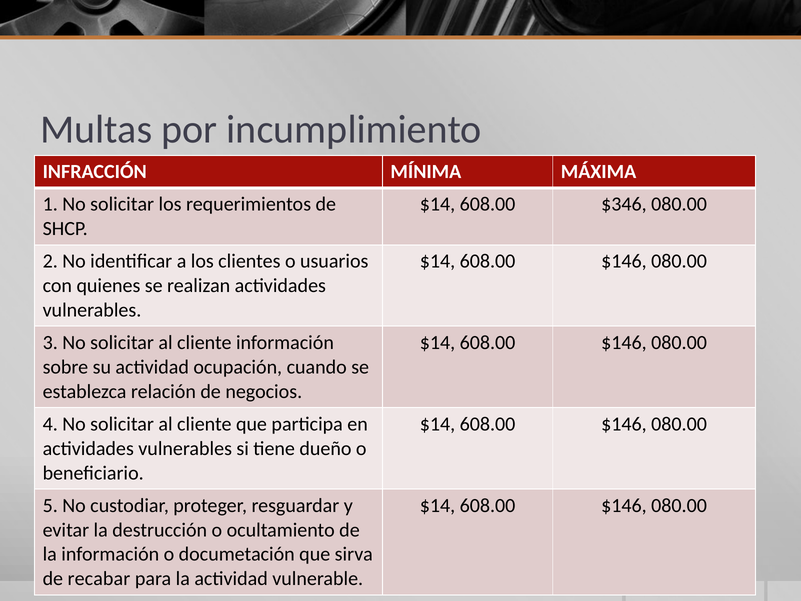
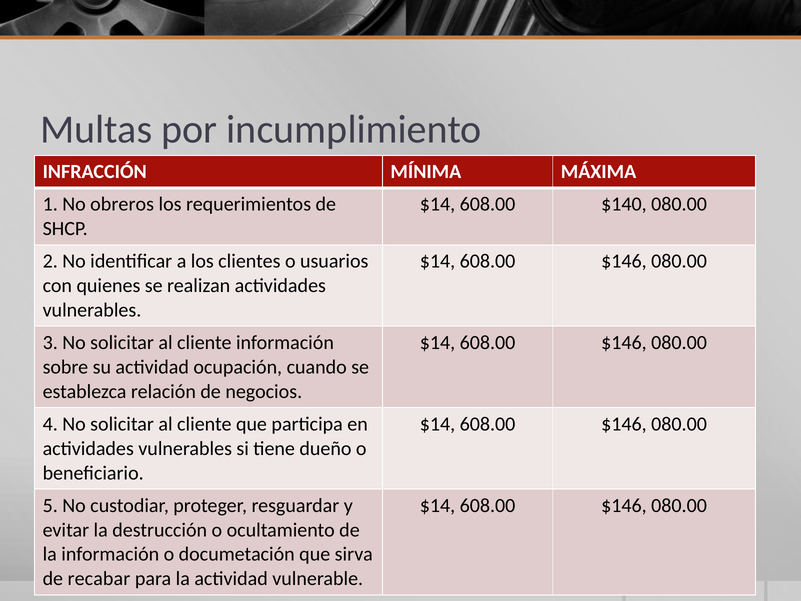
1 No solicitar: solicitar -> obreros
$346: $346 -> $140
